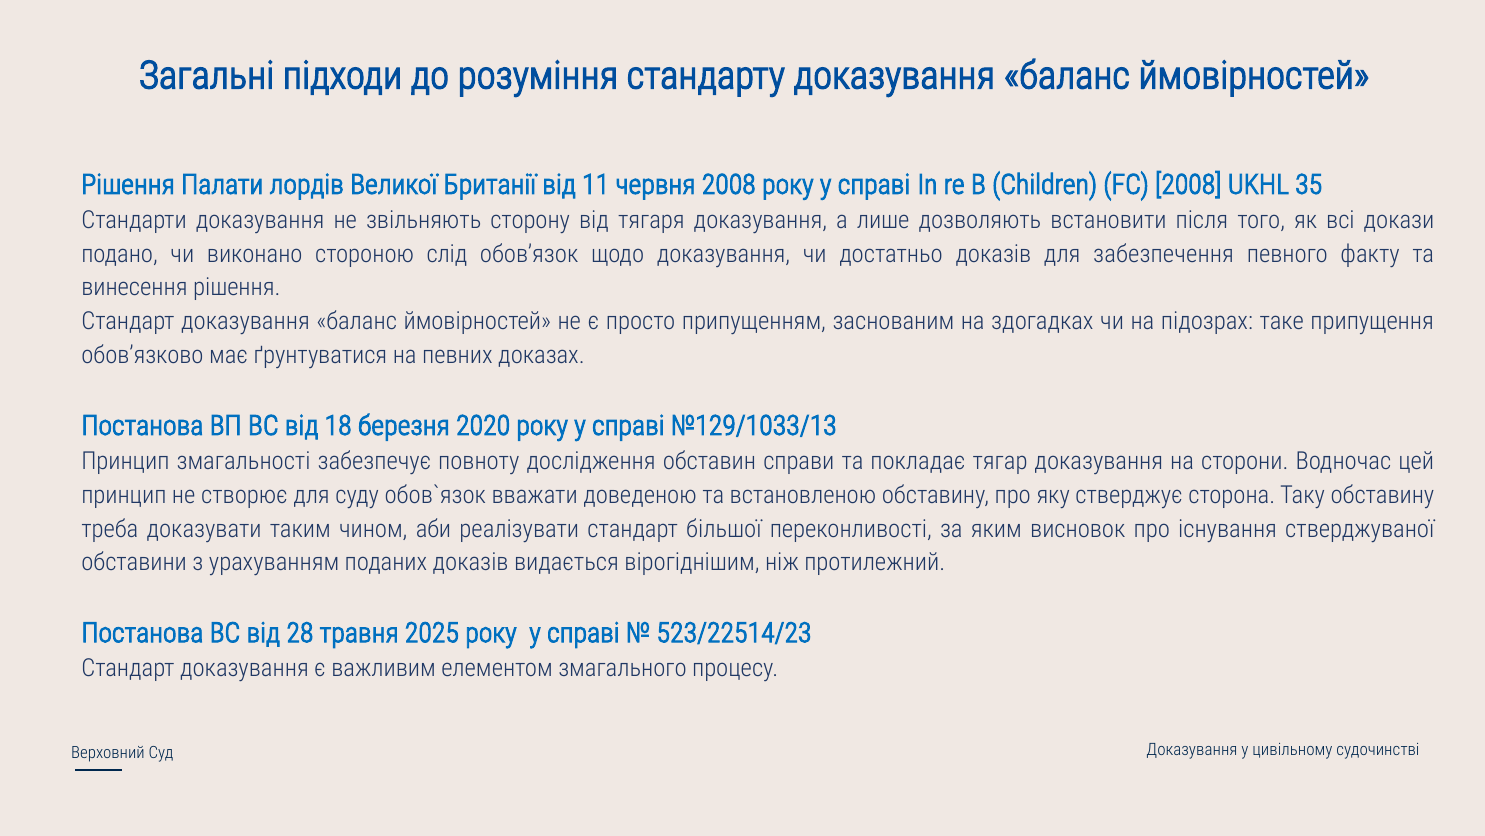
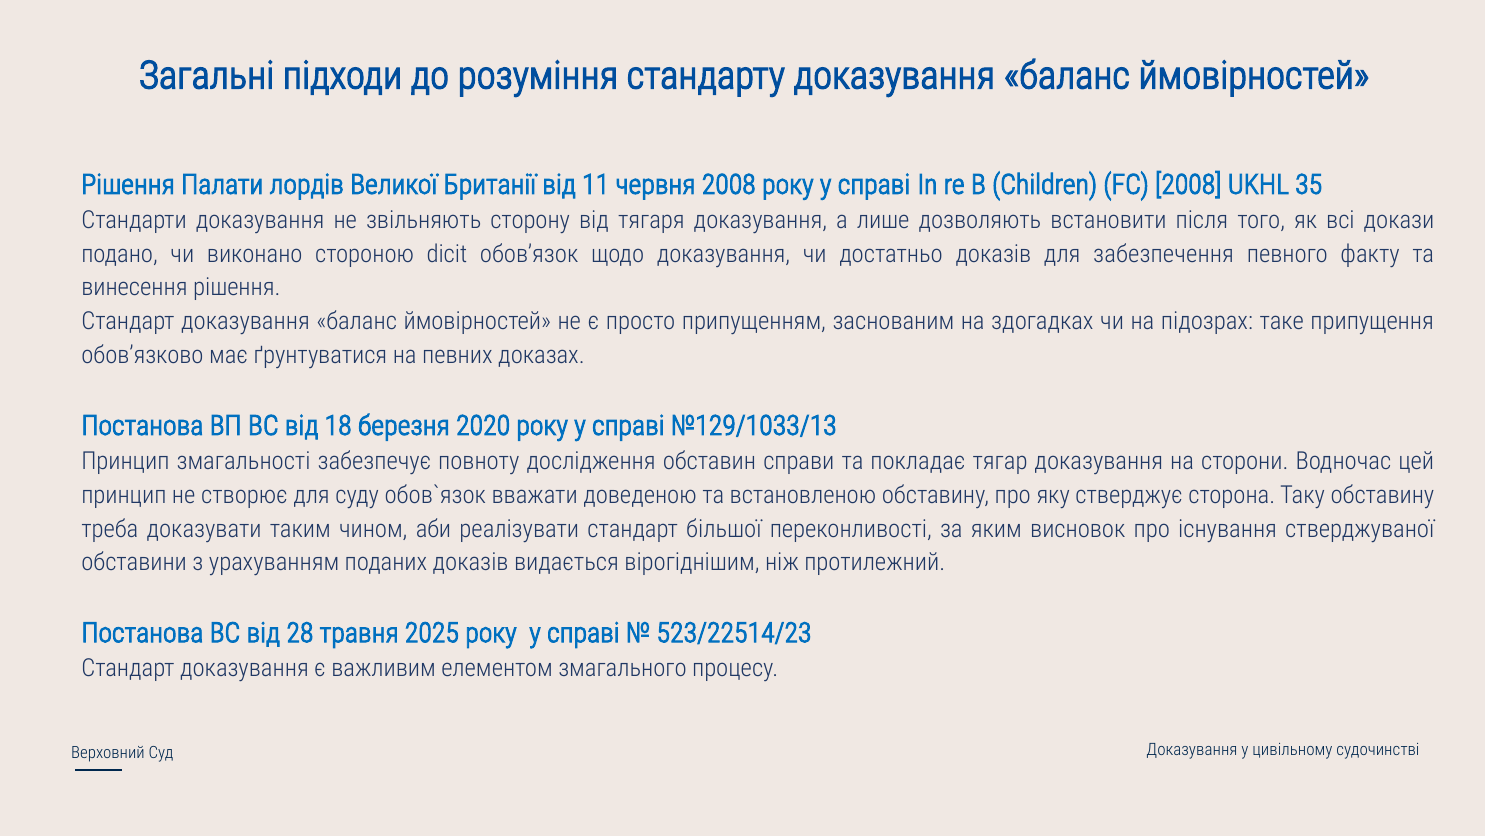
слід: слід -> dicit
